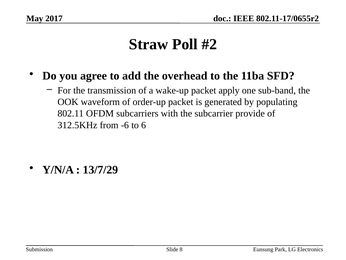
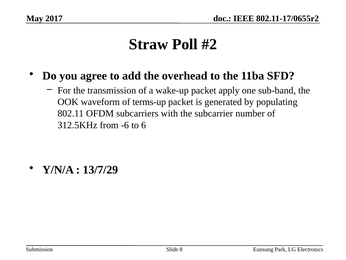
order-up: order-up -> terms-up
provide: provide -> number
